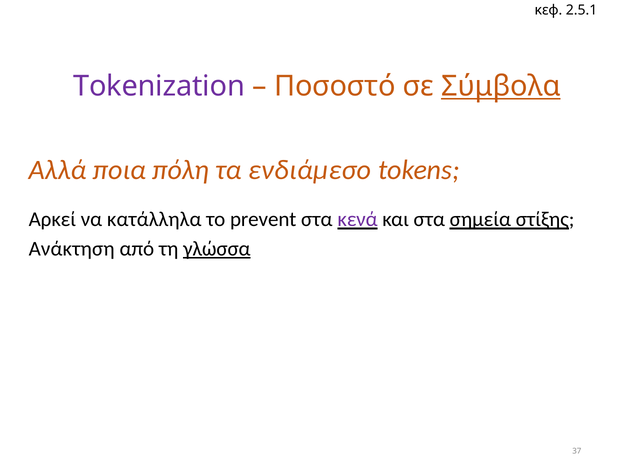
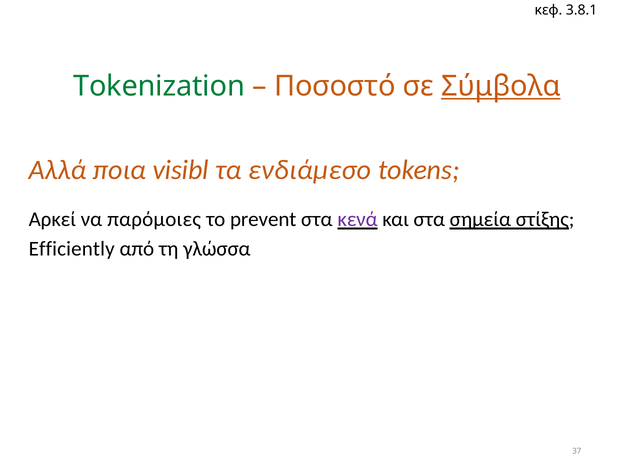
2.5.1: 2.5.1 -> 3.8.1
Tokenization colour: purple -> green
πόλη: πόλη -> visibl
κατάλληλα: κατάλληλα -> παρόμοιες
Ανάκτηση: Ανάκτηση -> Efficiently
γλώσσα underline: present -> none
